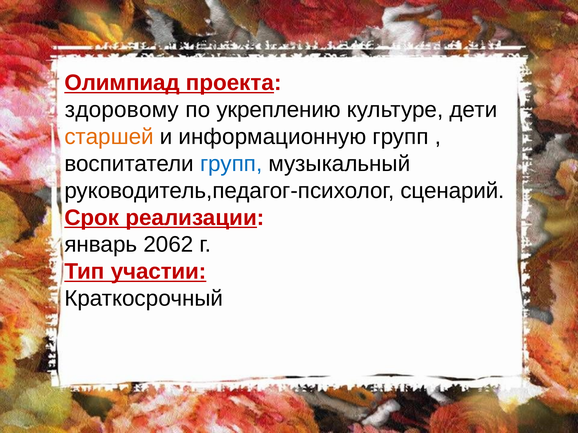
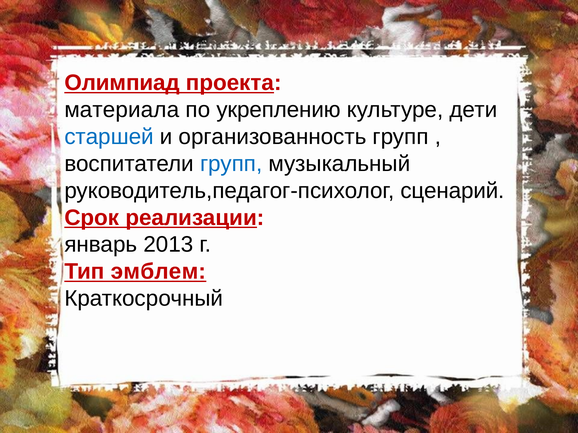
здоровому: здоровому -> материала
старшей colour: orange -> blue
информационную: информационную -> организованность
2062: 2062 -> 2013
участии: участии -> эмблем
